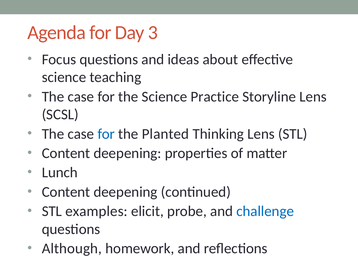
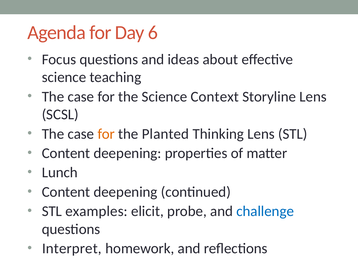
3: 3 -> 6
Practice: Practice -> Context
for at (106, 134) colour: blue -> orange
Although: Although -> Interpret
